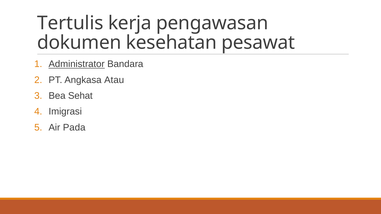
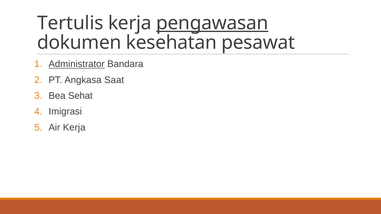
pengawasan underline: none -> present
Atau: Atau -> Saat
Air Pada: Pada -> Kerja
